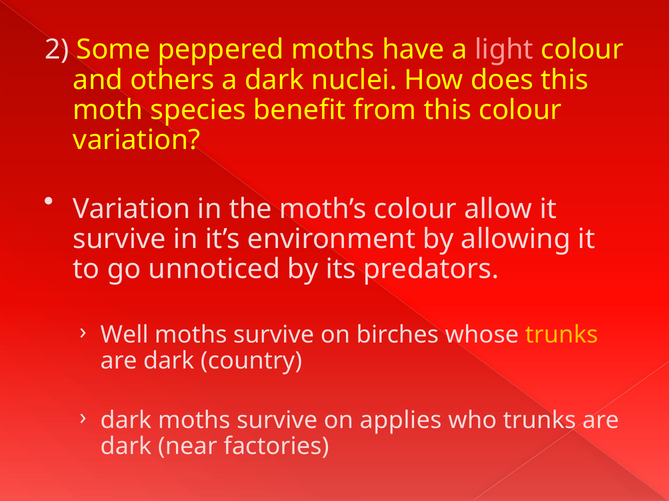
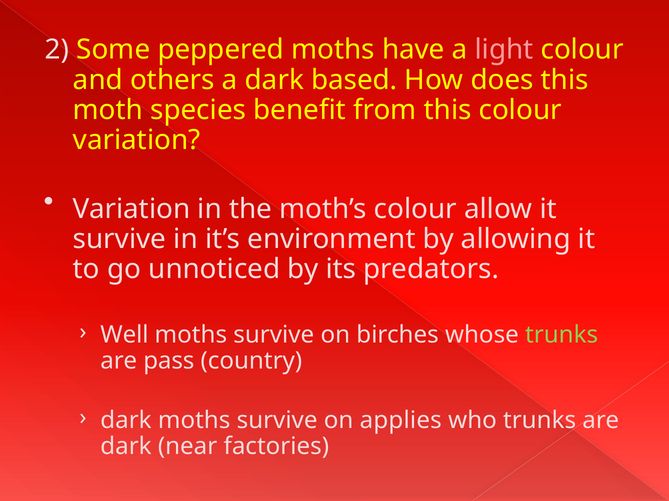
nuclei: nuclei -> based
trunks at (562, 335) colour: yellow -> light green
dark at (169, 361): dark -> pass
